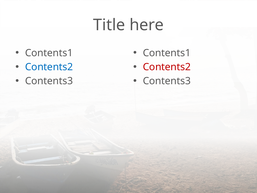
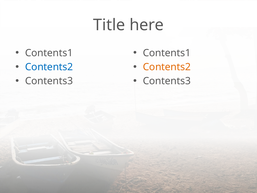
Contents2 at (167, 67) colour: red -> orange
